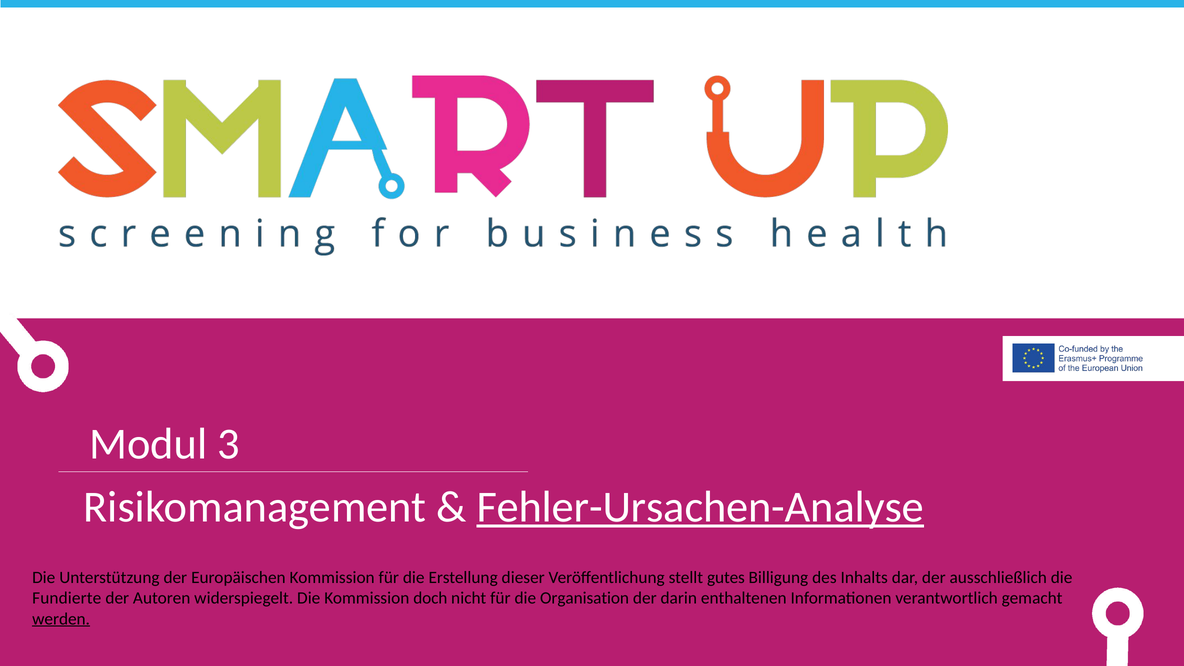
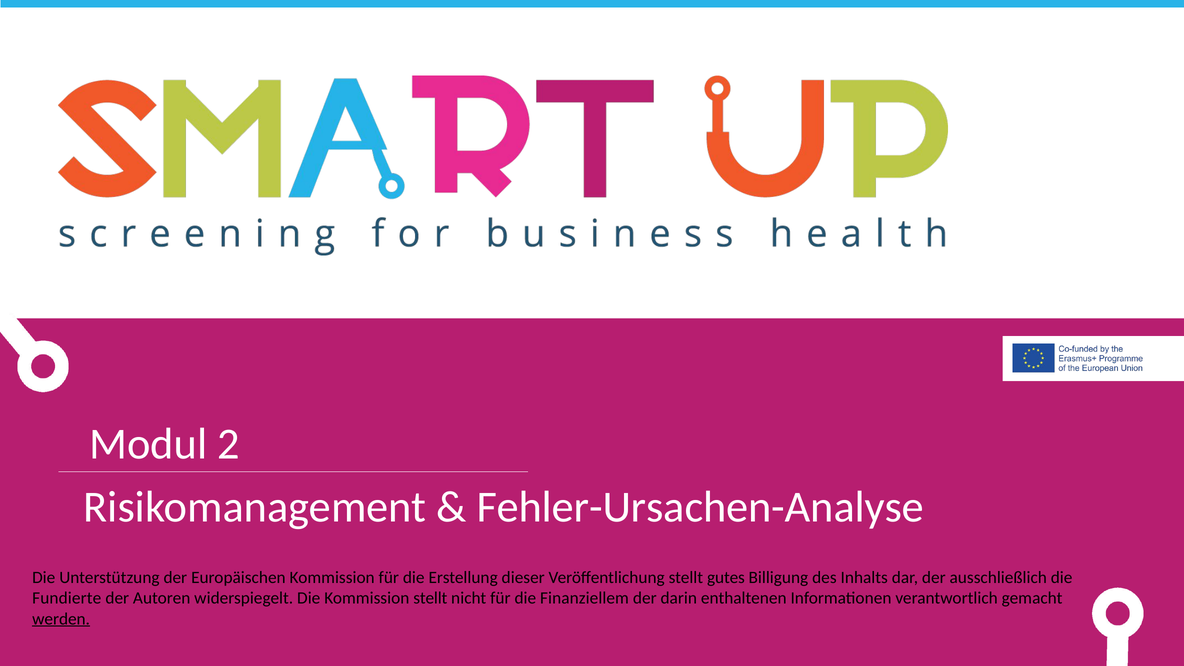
3: 3 -> 2
Fehler-Ursachen-Analyse underline: present -> none
Kommission doch: doch -> stellt
Organisation: Organisation -> Finanziellem
